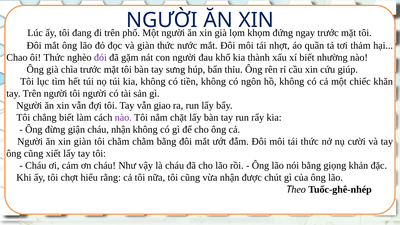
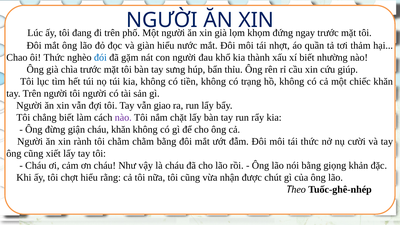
giàn thức: thức -> hiểu
đói colour: purple -> blue
ngôn: ngôn -> trạng
cháu nhận: nhận -> khăn
xin giàn: giàn -> rành
